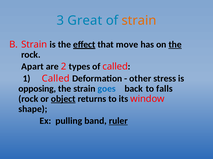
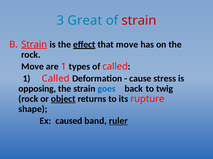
strain at (139, 21) colour: orange -> red
Strain at (34, 45) underline: none -> present
the at (175, 45) underline: present -> none
Apart at (33, 67): Apart -> Move
are 2: 2 -> 1
other: other -> cause
falls: falls -> twig
window: window -> rupture
pulling: pulling -> caused
